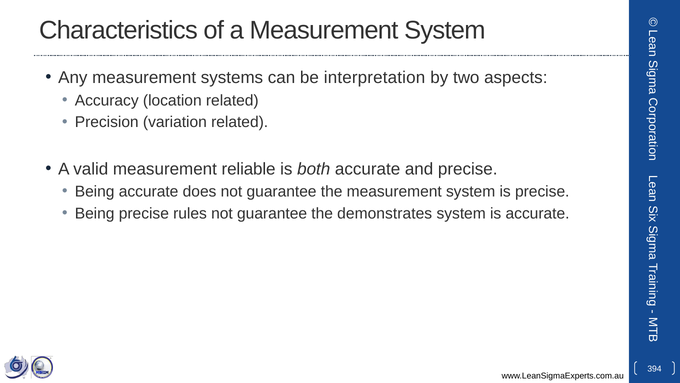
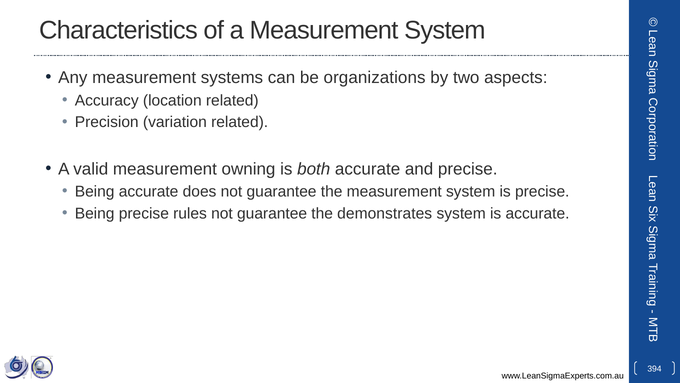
interpretation: interpretation -> organizations
reliable: reliable -> owning
